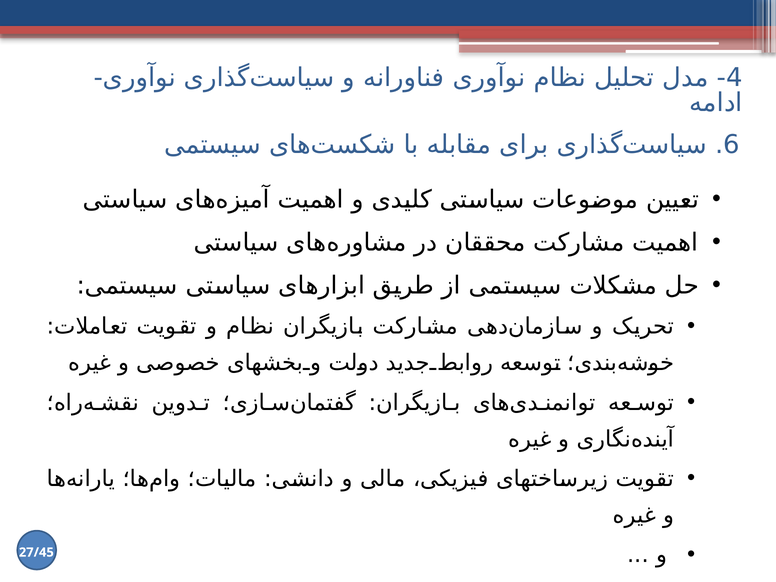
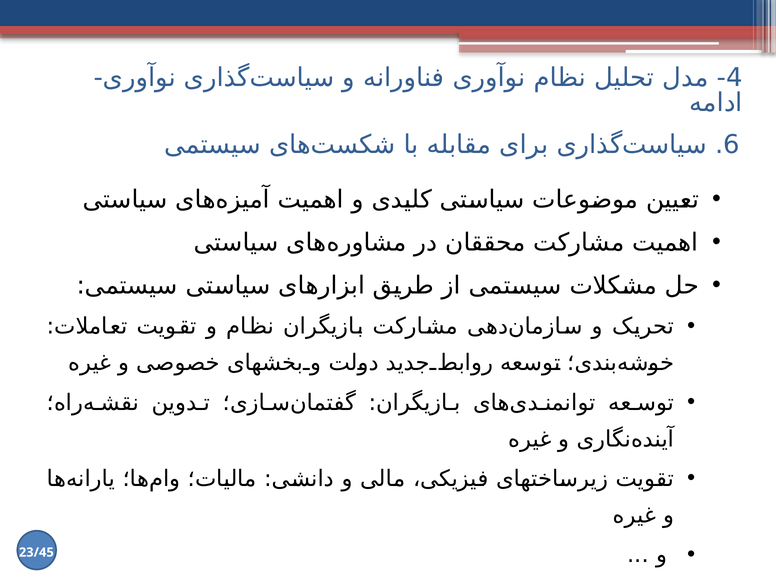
27/45: 27/45 -> 23/45
